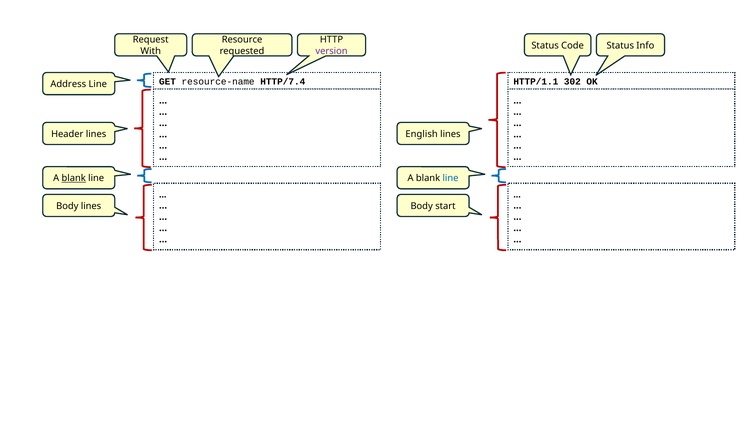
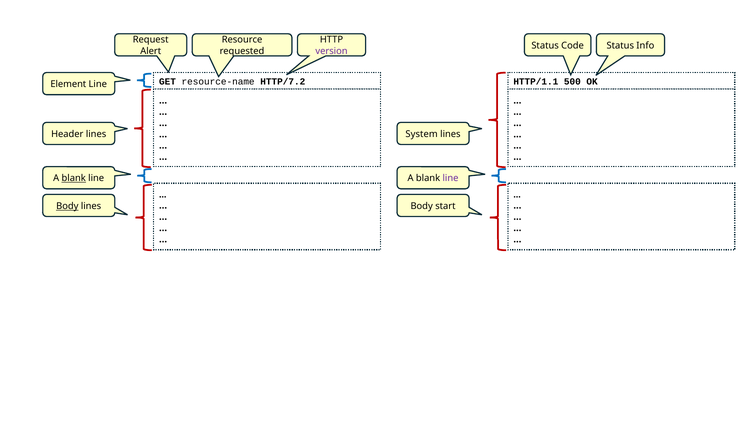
With: With -> Alert
HTTP/7.4: HTTP/7.4 -> HTTP/7.2
302: 302 -> 500
Address: Address -> Element
English: English -> System
line at (451, 178) colour: blue -> purple
Body at (67, 206) underline: none -> present
